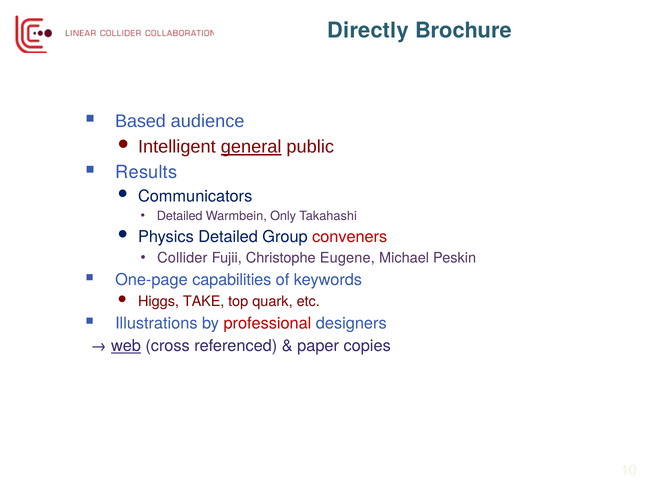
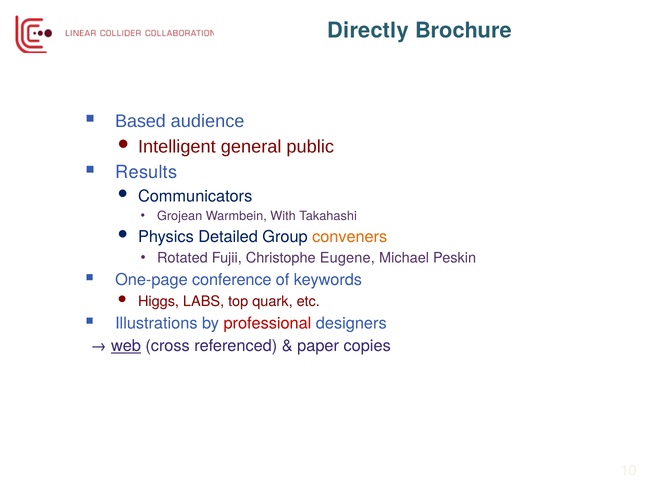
general underline: present -> none
Detailed at (180, 216): Detailed -> Grojean
Only: Only -> With
conveners colour: red -> orange
Collider: Collider -> Rotated
capabilities: capabilities -> conference
TAKE: TAKE -> LABS
